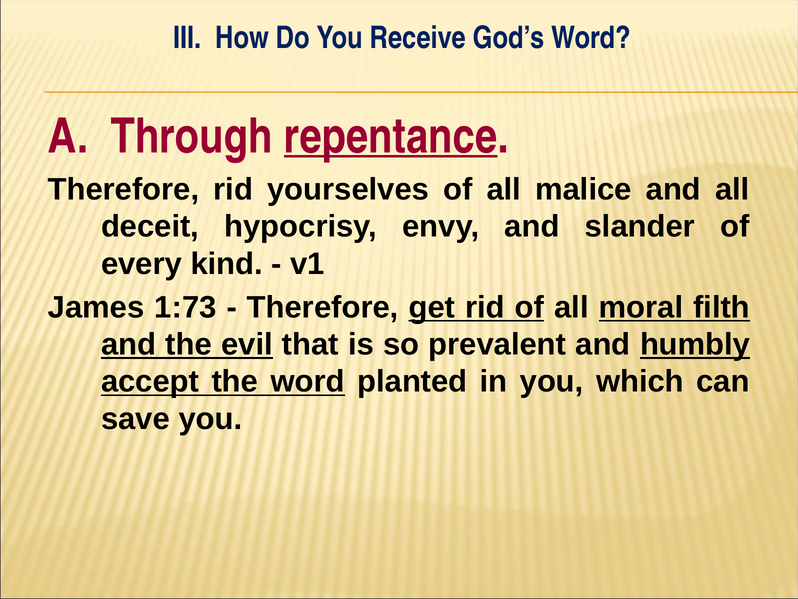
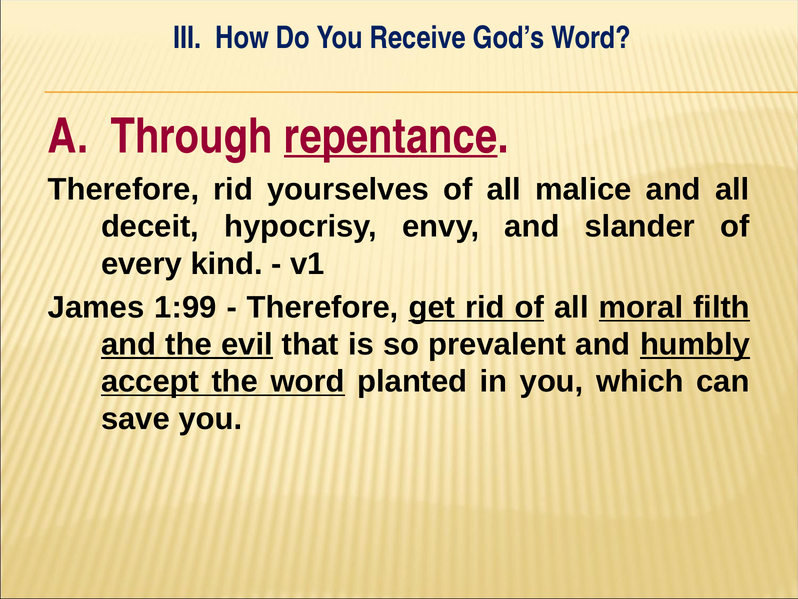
1:73: 1:73 -> 1:99
